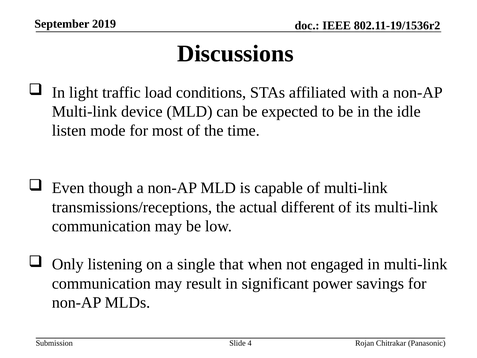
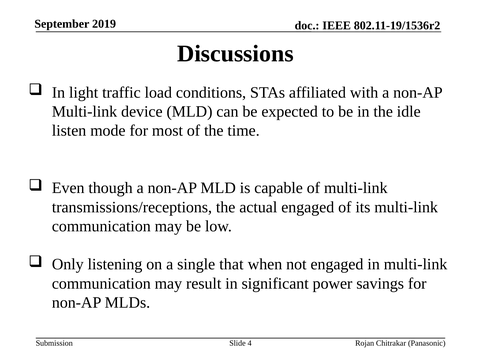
actual different: different -> engaged
